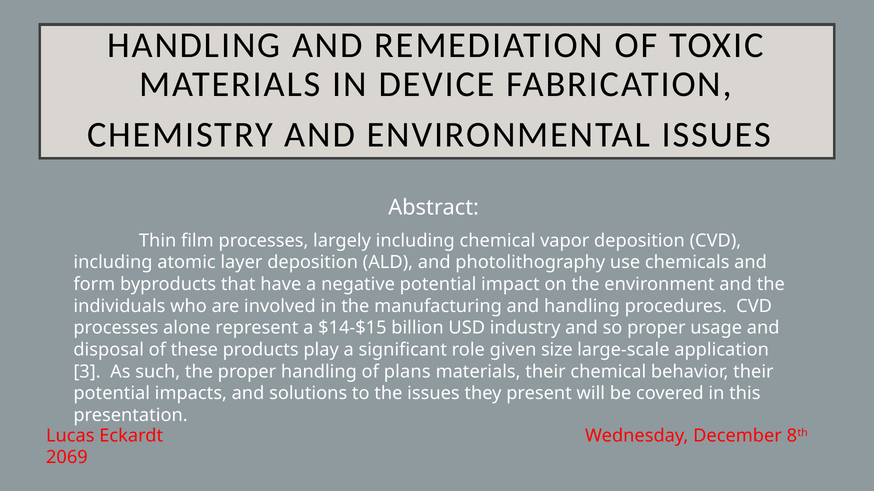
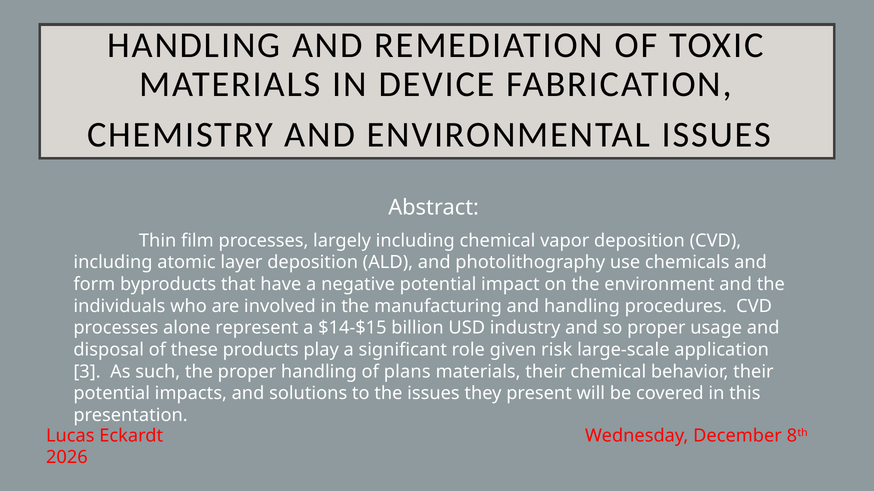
size: size -> risk
2069: 2069 -> 2026
